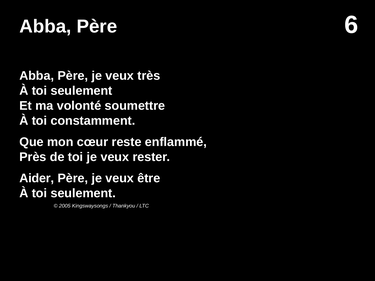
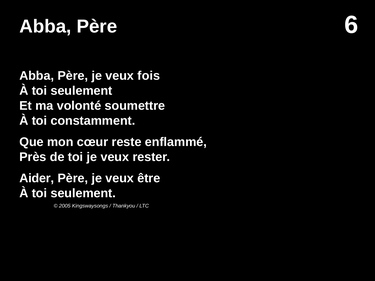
très: très -> fois
